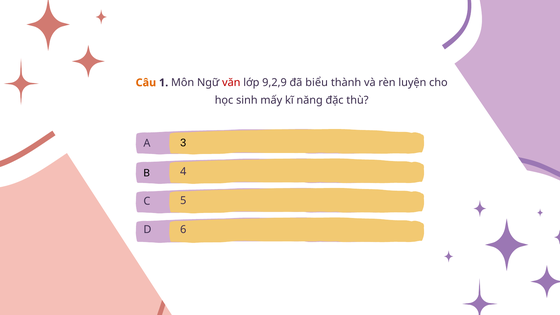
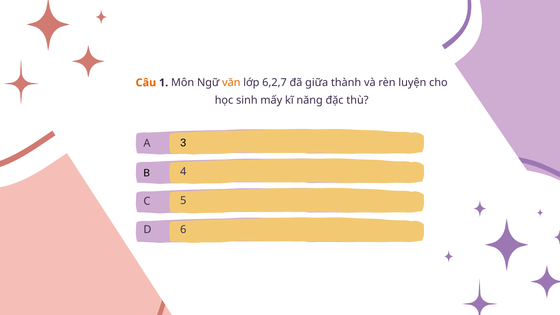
văn colour: red -> orange
9,2,9: 9,2,9 -> 6,2,7
biểu: biểu -> giữa
